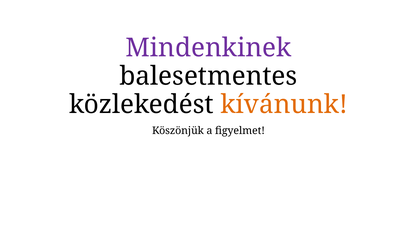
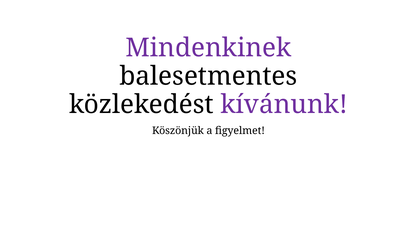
kívánunk colour: orange -> purple
